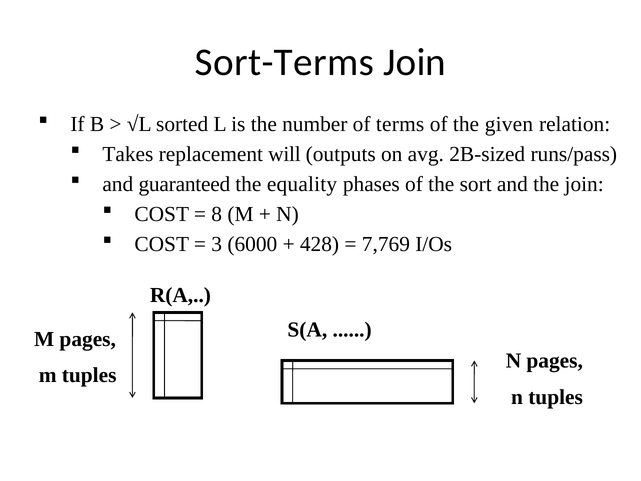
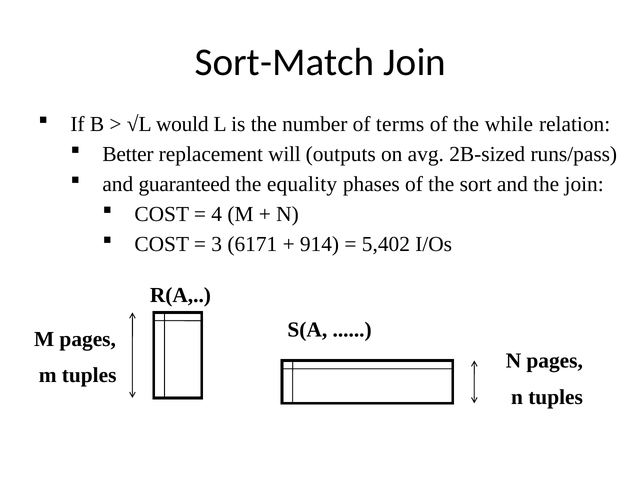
Sort-Terms: Sort-Terms -> Sort-Match
sorted: sorted -> would
given: given -> while
Takes: Takes -> Better
8: 8 -> 4
6000: 6000 -> 6171
428: 428 -> 914
7,769: 7,769 -> 5,402
